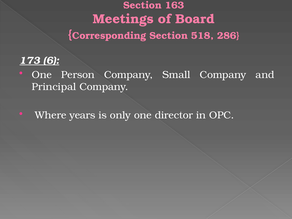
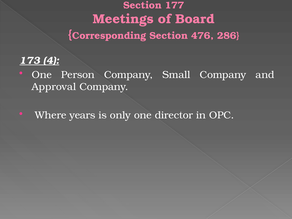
163: 163 -> 177
518: 518 -> 476
6: 6 -> 4
Principal: Principal -> Approval
